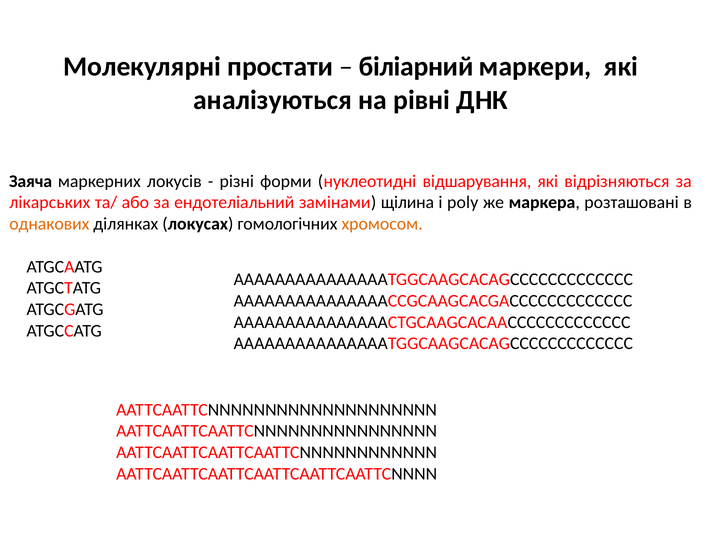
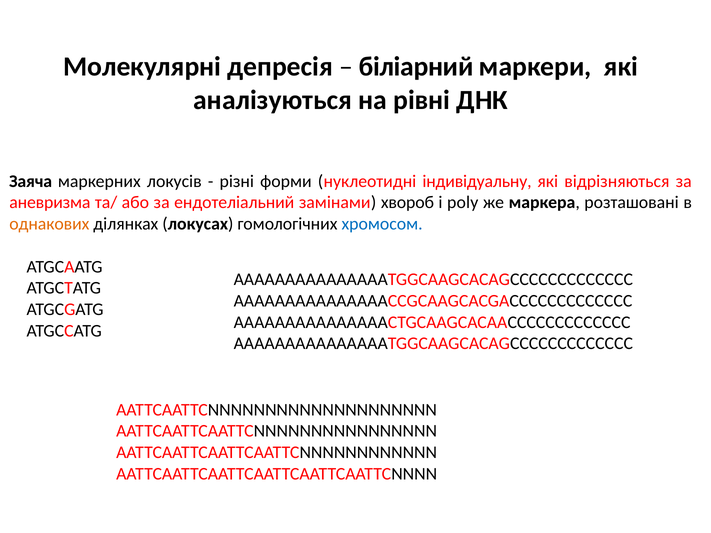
простати: простати -> депресія
відшарування: відшарування -> індивідуальну
лікарських: лікарських -> аневризма
щілина: щілина -> хвороб
хромосом colour: orange -> blue
